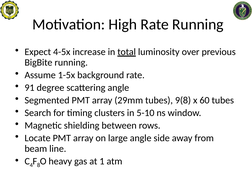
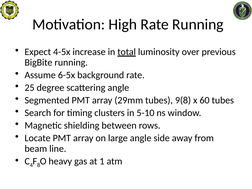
1-5x: 1-5x -> 6-5x
91: 91 -> 25
